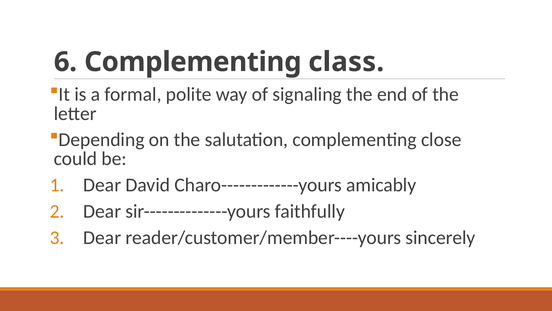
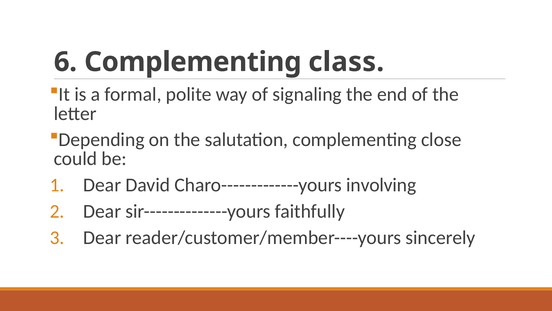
amicably: amicably -> involving
